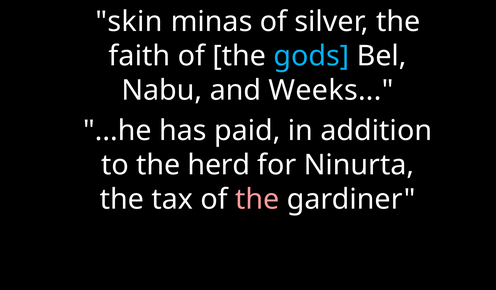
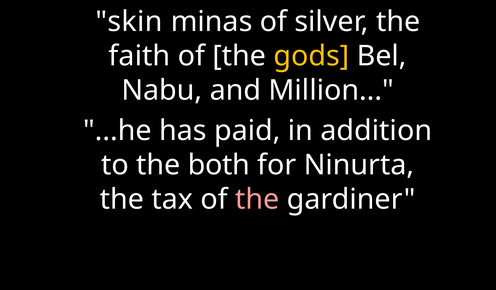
gods colour: light blue -> yellow
Weeks: Weeks -> Million
herd: herd -> both
